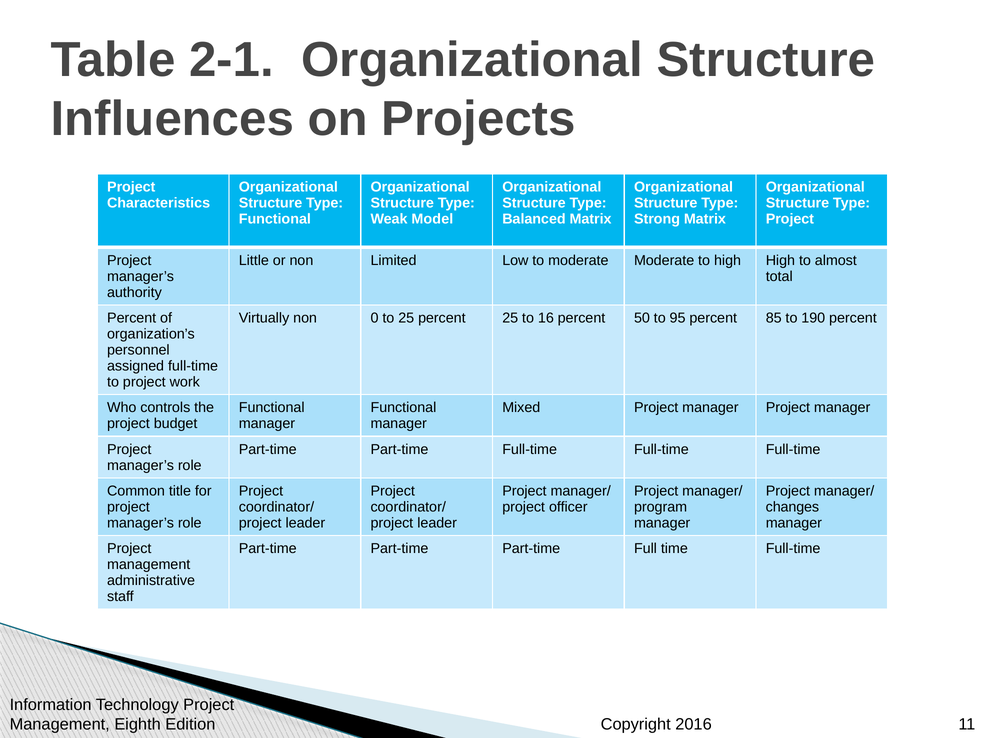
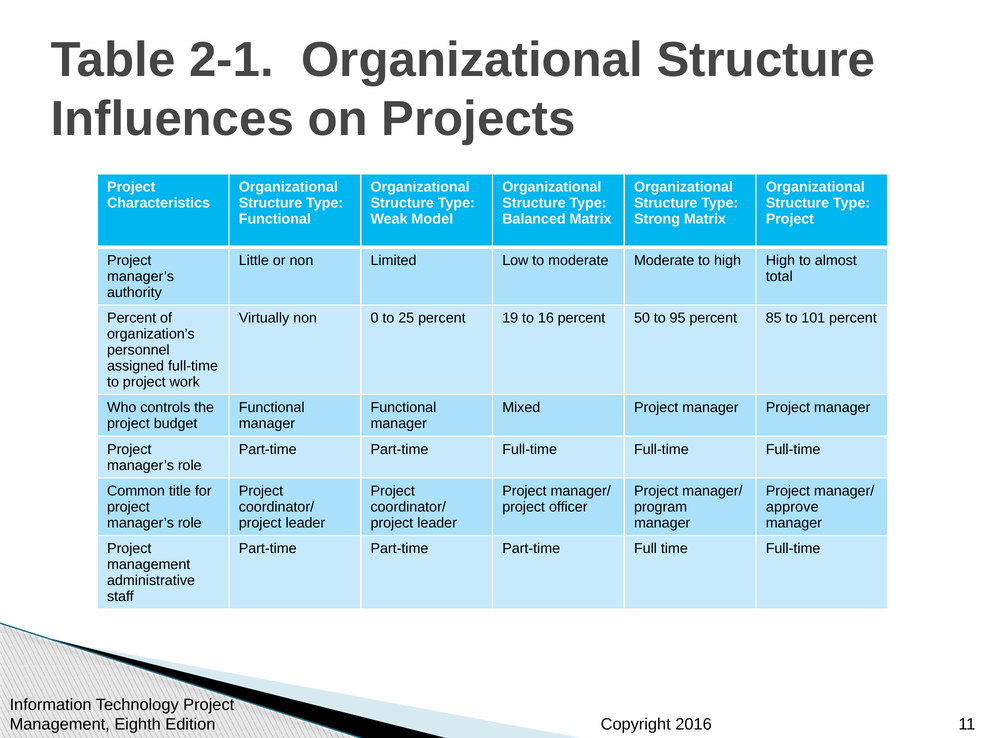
percent 25: 25 -> 19
190: 190 -> 101
changes: changes -> approve
